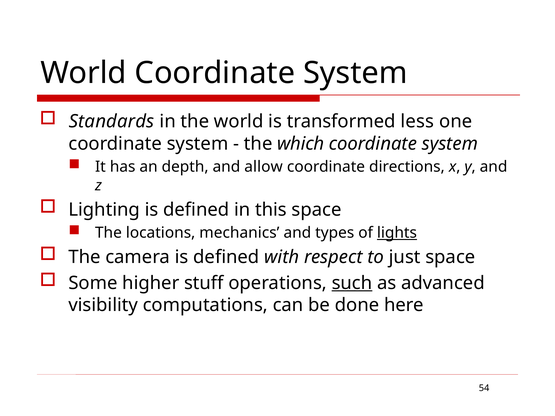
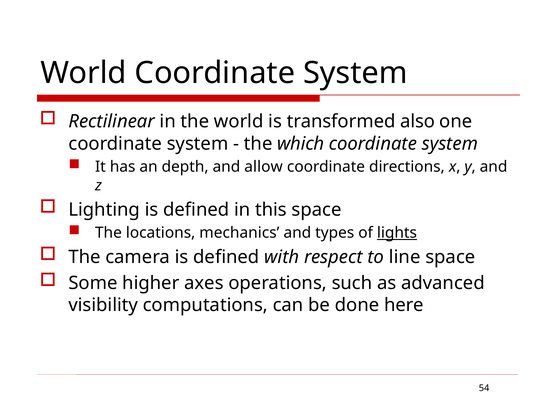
Standards: Standards -> Rectilinear
less: less -> also
just: just -> line
stuff: stuff -> axes
such underline: present -> none
